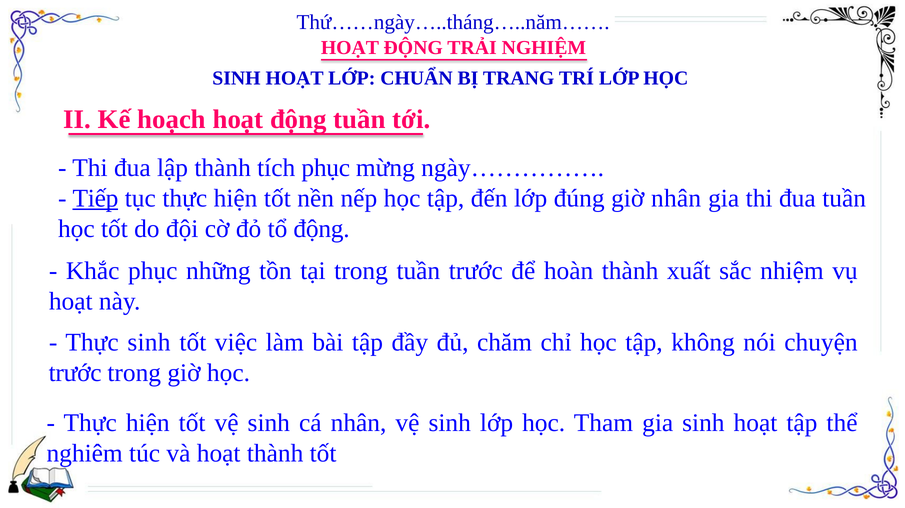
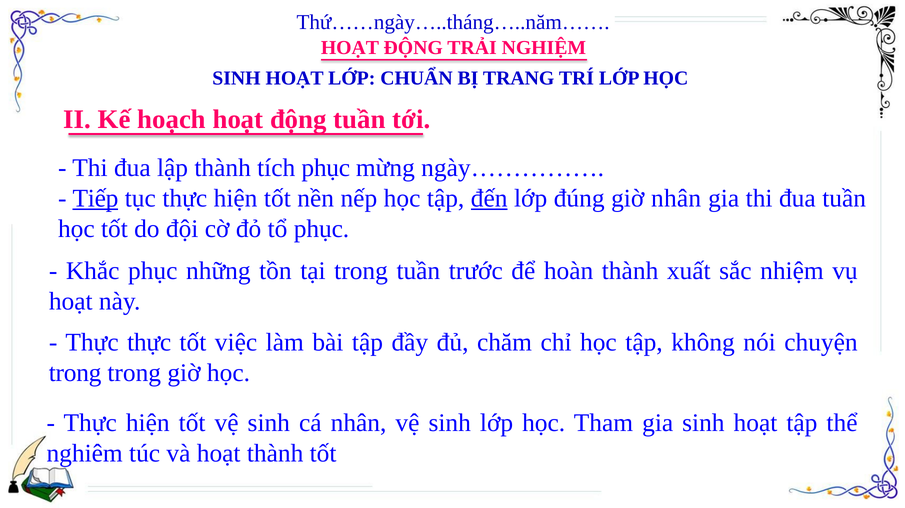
đến underline: none -> present
tổ động: động -> phục
Thực sinh: sinh -> thực
trước at (75, 373): trước -> trong
